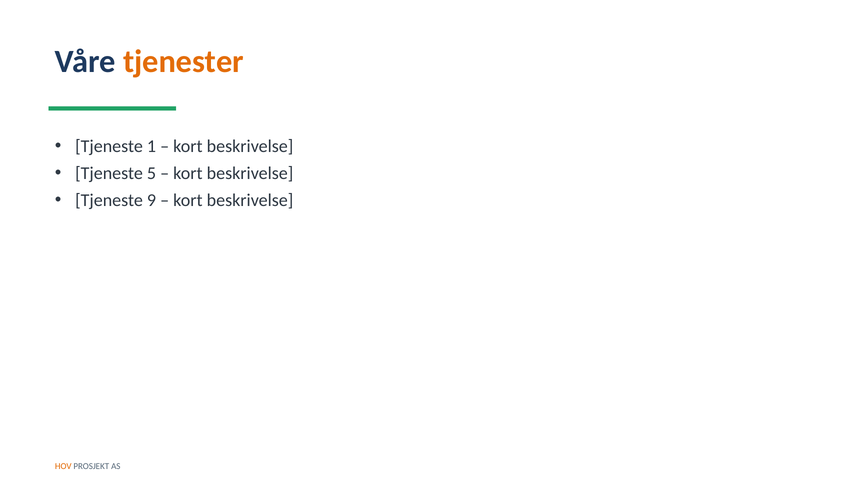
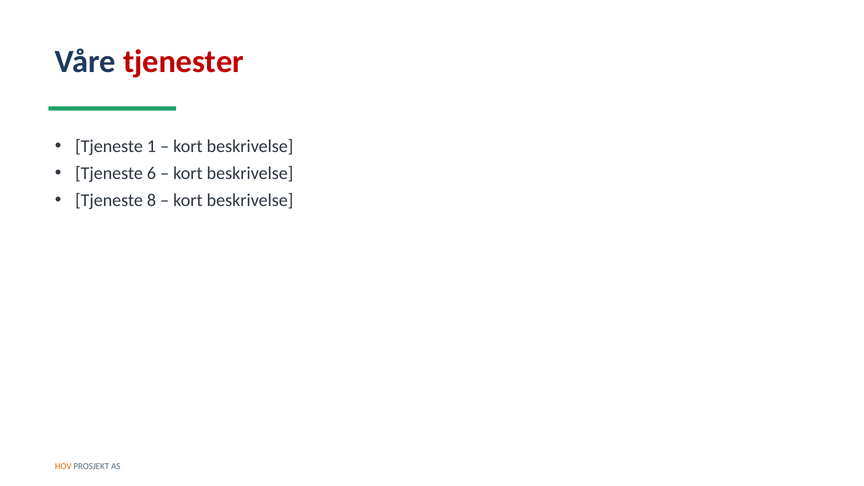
tjenester colour: orange -> red
5: 5 -> 6
9: 9 -> 8
